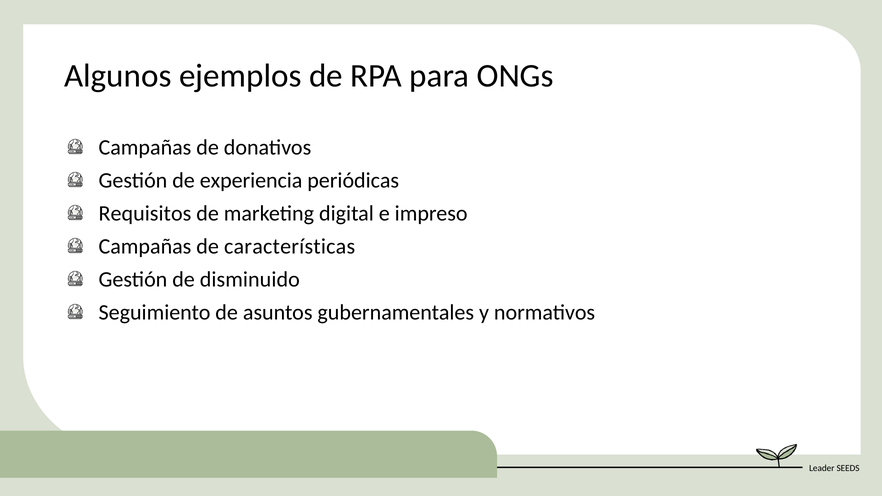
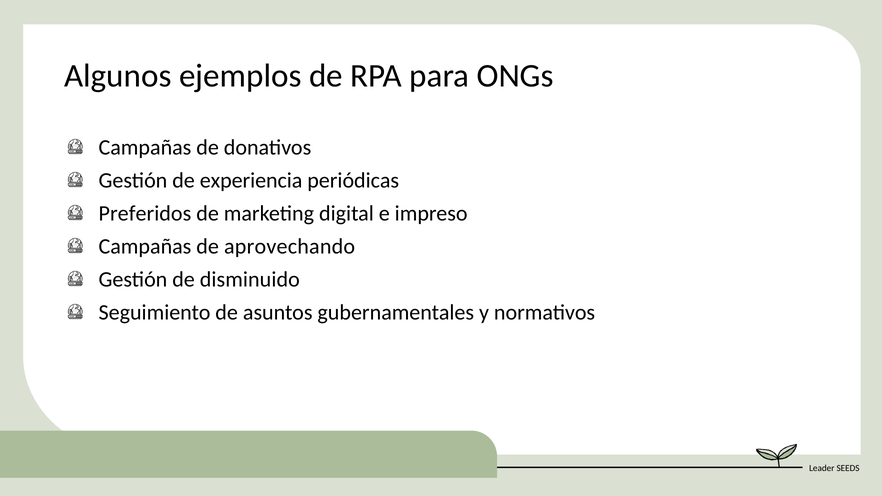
Requisitos: Requisitos -> Preferidos
características: características -> aprovechando
